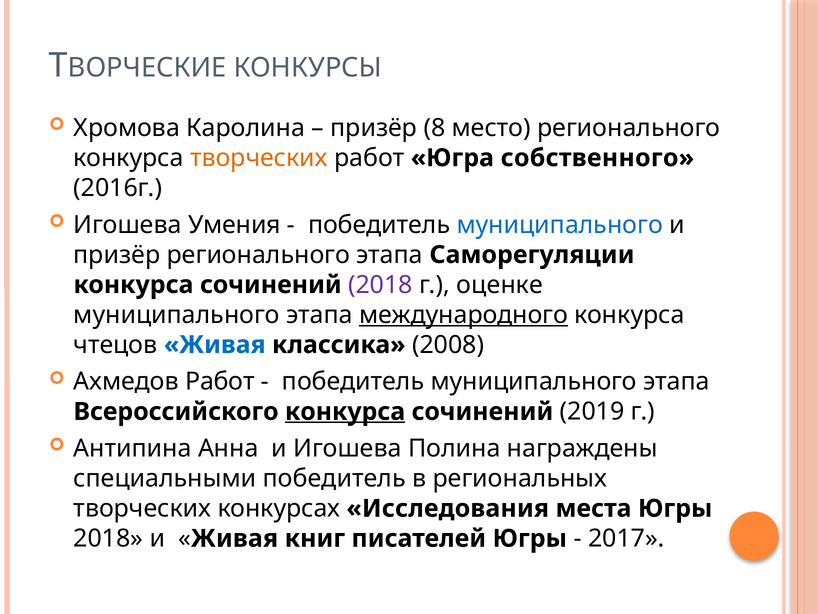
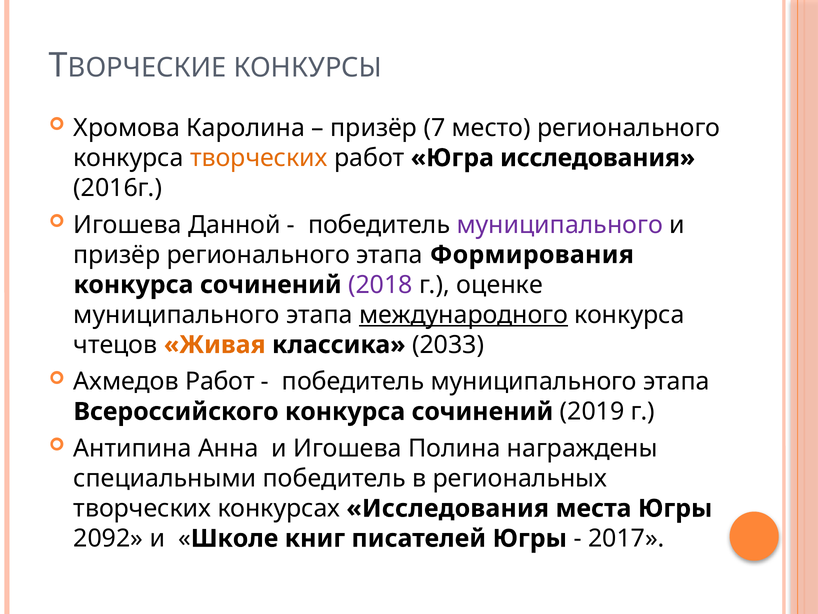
8: 8 -> 7
Югра собственного: собственного -> исследования
Умения: Умения -> Данной
муниципального at (560, 225) colour: blue -> purple
Саморегуляции: Саморегуляции -> Формирования
Живая at (215, 345) colour: blue -> orange
2008: 2008 -> 2033
конкурса at (345, 411) underline: present -> none
2018 at (108, 538): 2018 -> 2092
Живая at (234, 538): Живая -> Школе
